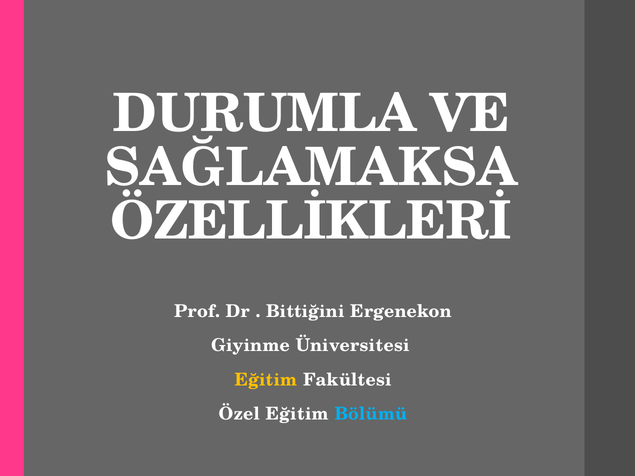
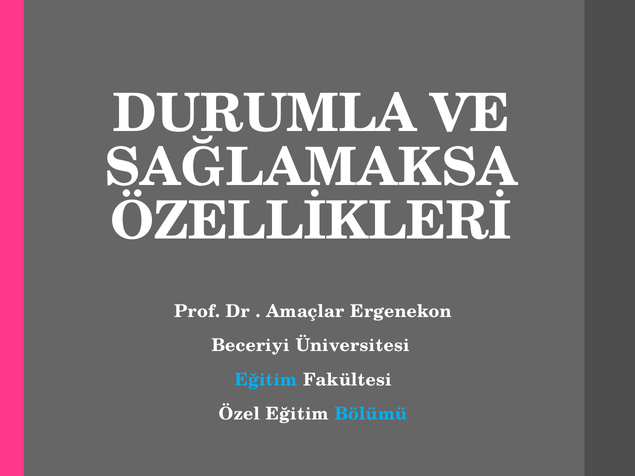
Bittiğini: Bittiğini -> Amaçlar
Giyinme: Giyinme -> Beceriyi
Eğitim at (266, 380) colour: yellow -> light blue
